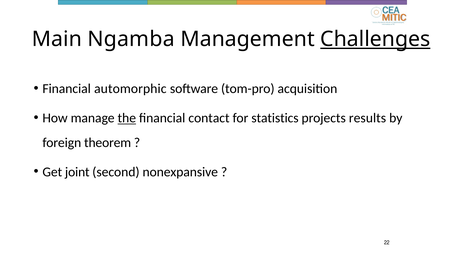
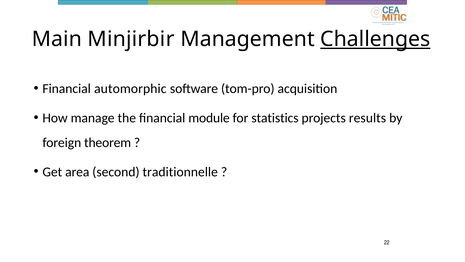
Ngamba: Ngamba -> Minjirbir
the underline: present -> none
contact: contact -> module
joint: joint -> area
nonexpansive: nonexpansive -> traditionnelle
